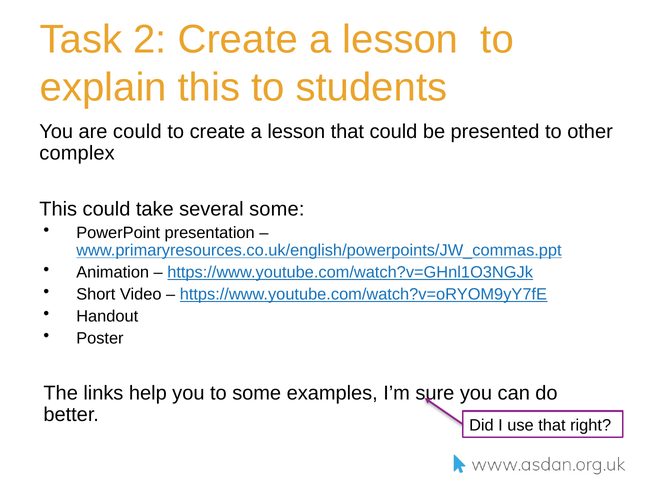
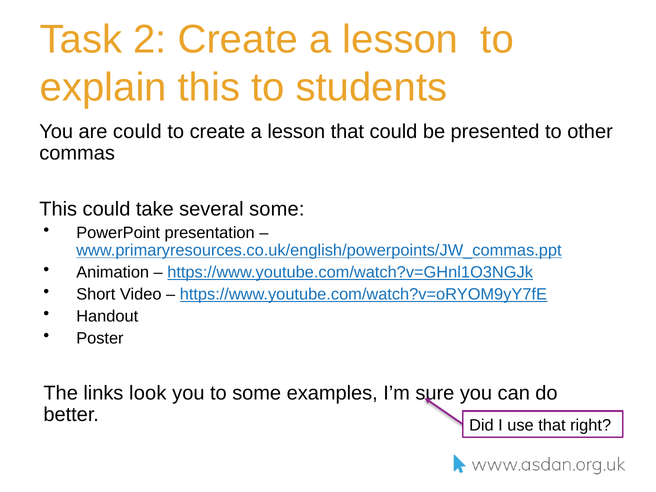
complex: complex -> commas
help: help -> look
